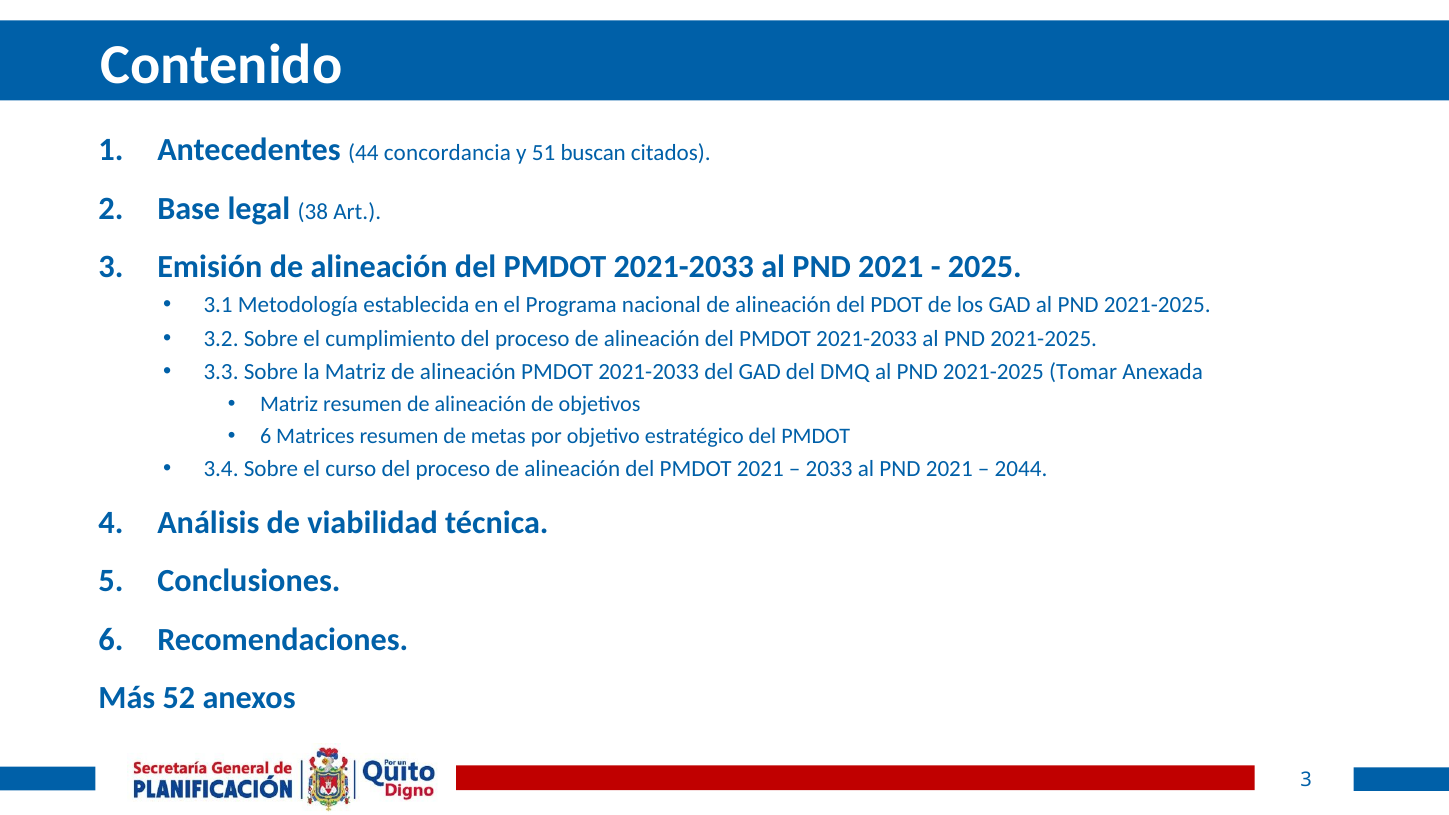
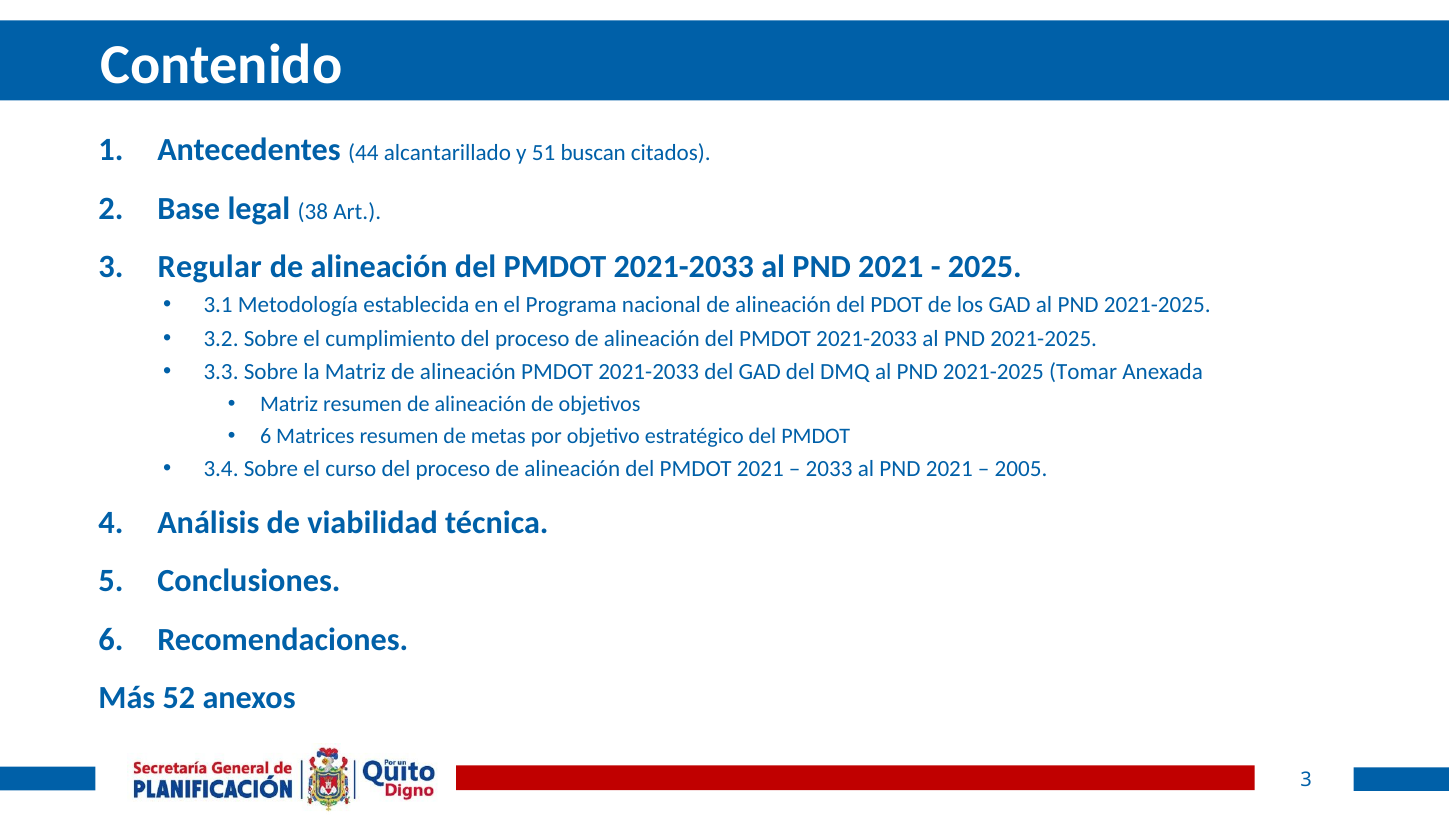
concordancia: concordancia -> alcantarillado
Emisión: Emisión -> Regular
2044: 2044 -> 2005
